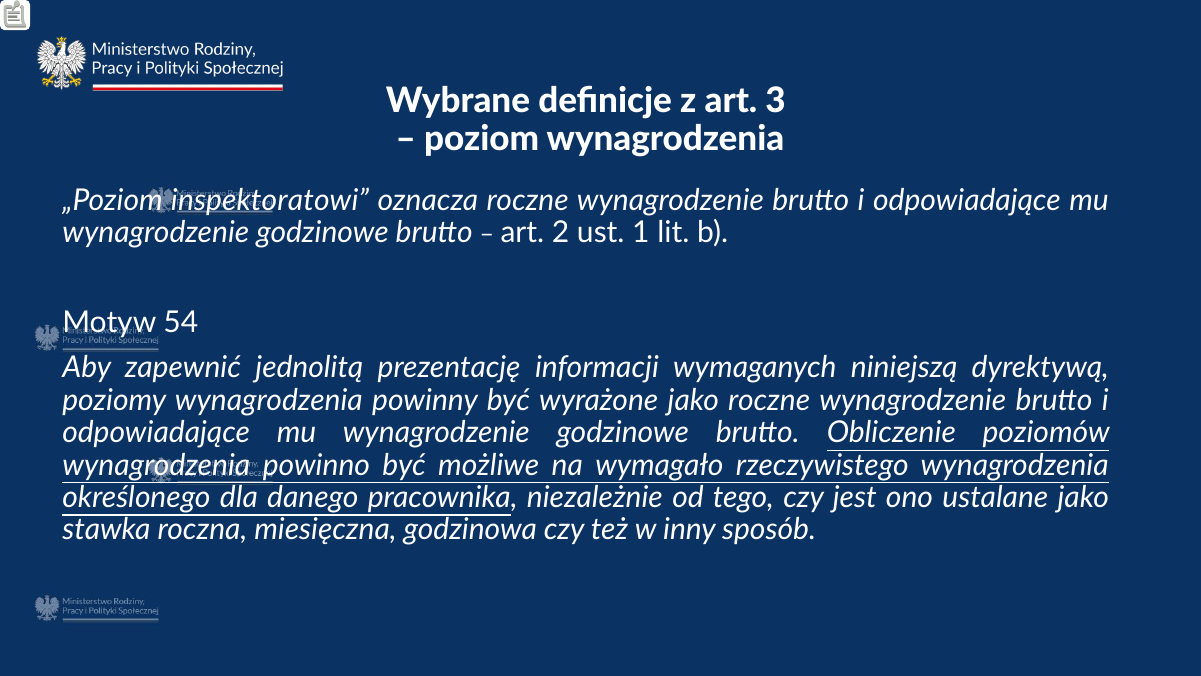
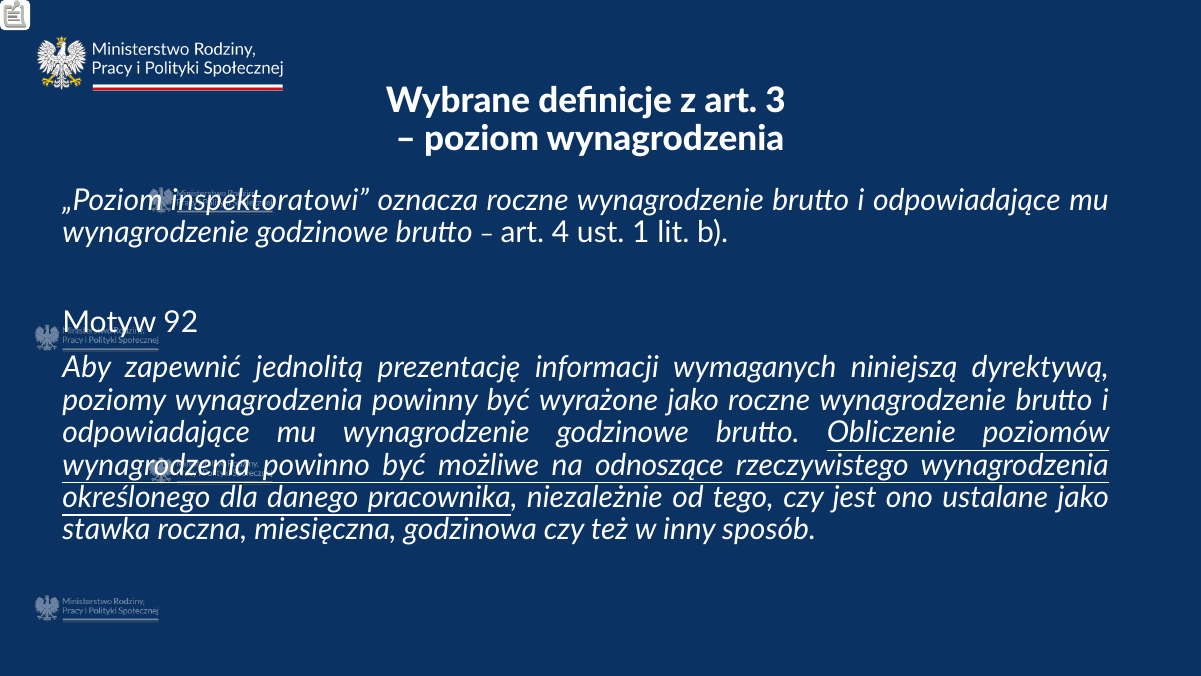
2: 2 -> 4
54: 54 -> 92
wymagało: wymagało -> odnoszące
